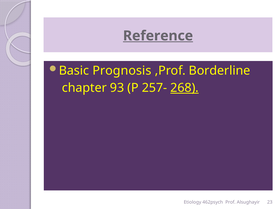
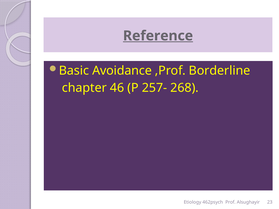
Prognosis: Prognosis -> Avoidance
93: 93 -> 46
268 underline: present -> none
